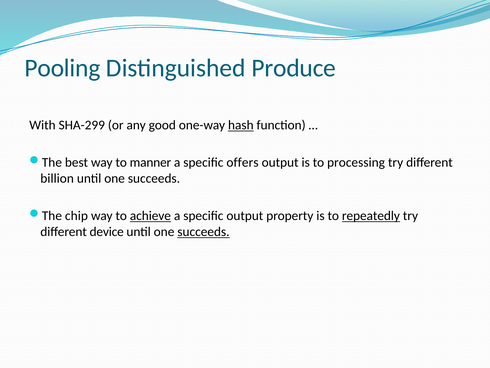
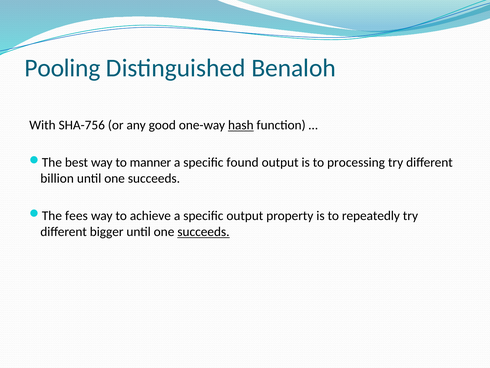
Produce: Produce -> Benaloh
SHA-299: SHA-299 -> SHA-756
offers: offers -> found
chip: chip -> fees
achieve underline: present -> none
repeatedly underline: present -> none
device: device -> bigger
